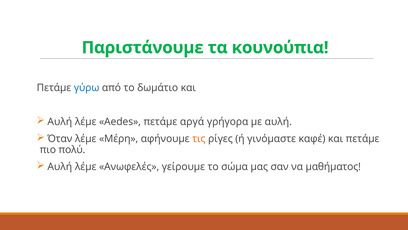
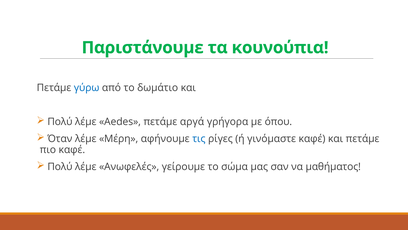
Αυλή at (60, 122): Αυλή -> Πολύ
με αυλή: αυλή -> όπου
τις colour: orange -> blue
πιο πολύ: πολύ -> καφέ
Αυλή at (60, 167): Αυλή -> Πολύ
